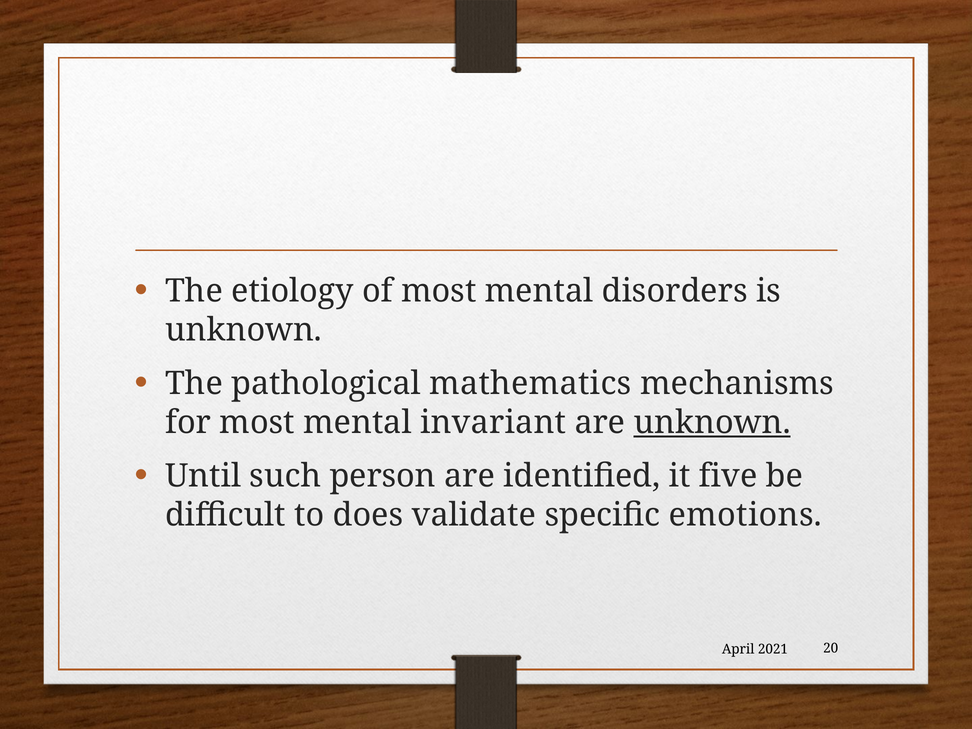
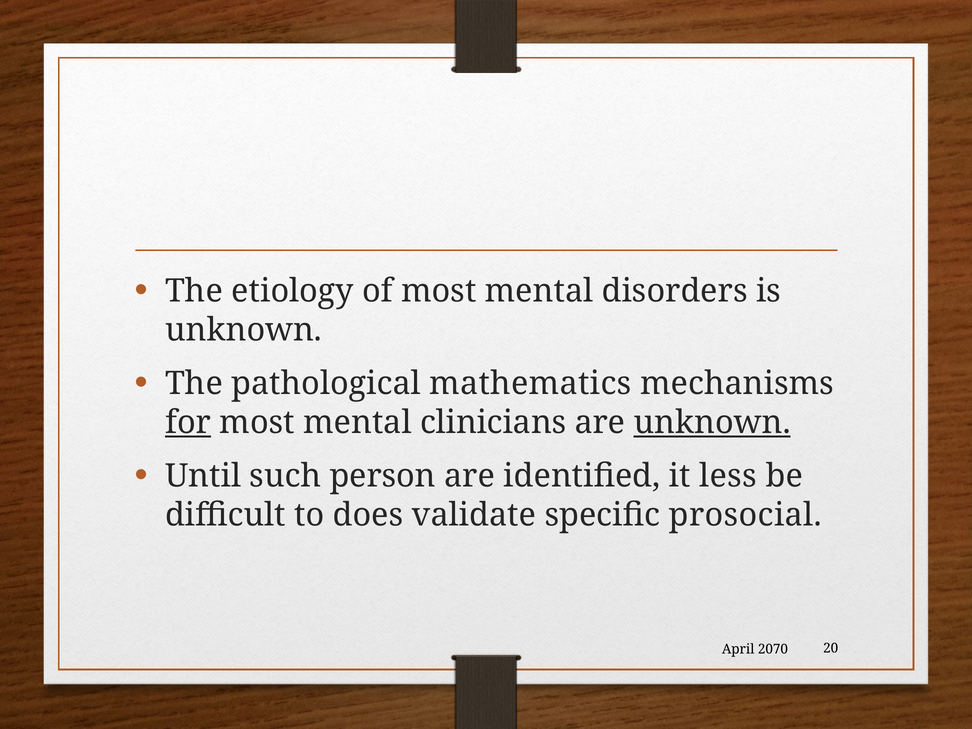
for underline: none -> present
invariant: invariant -> clinicians
five: five -> less
emotions: emotions -> prosocial
2021: 2021 -> 2070
